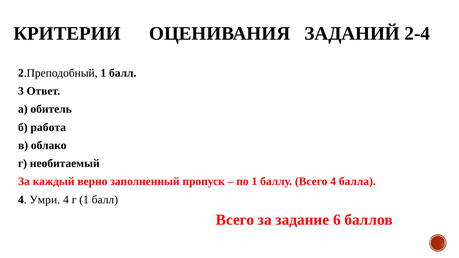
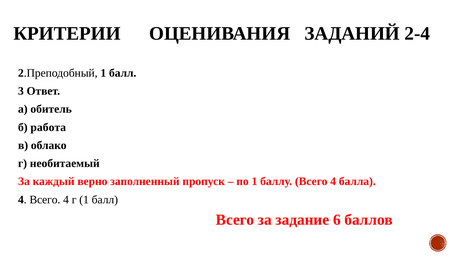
4 Умри: Умри -> Всего
